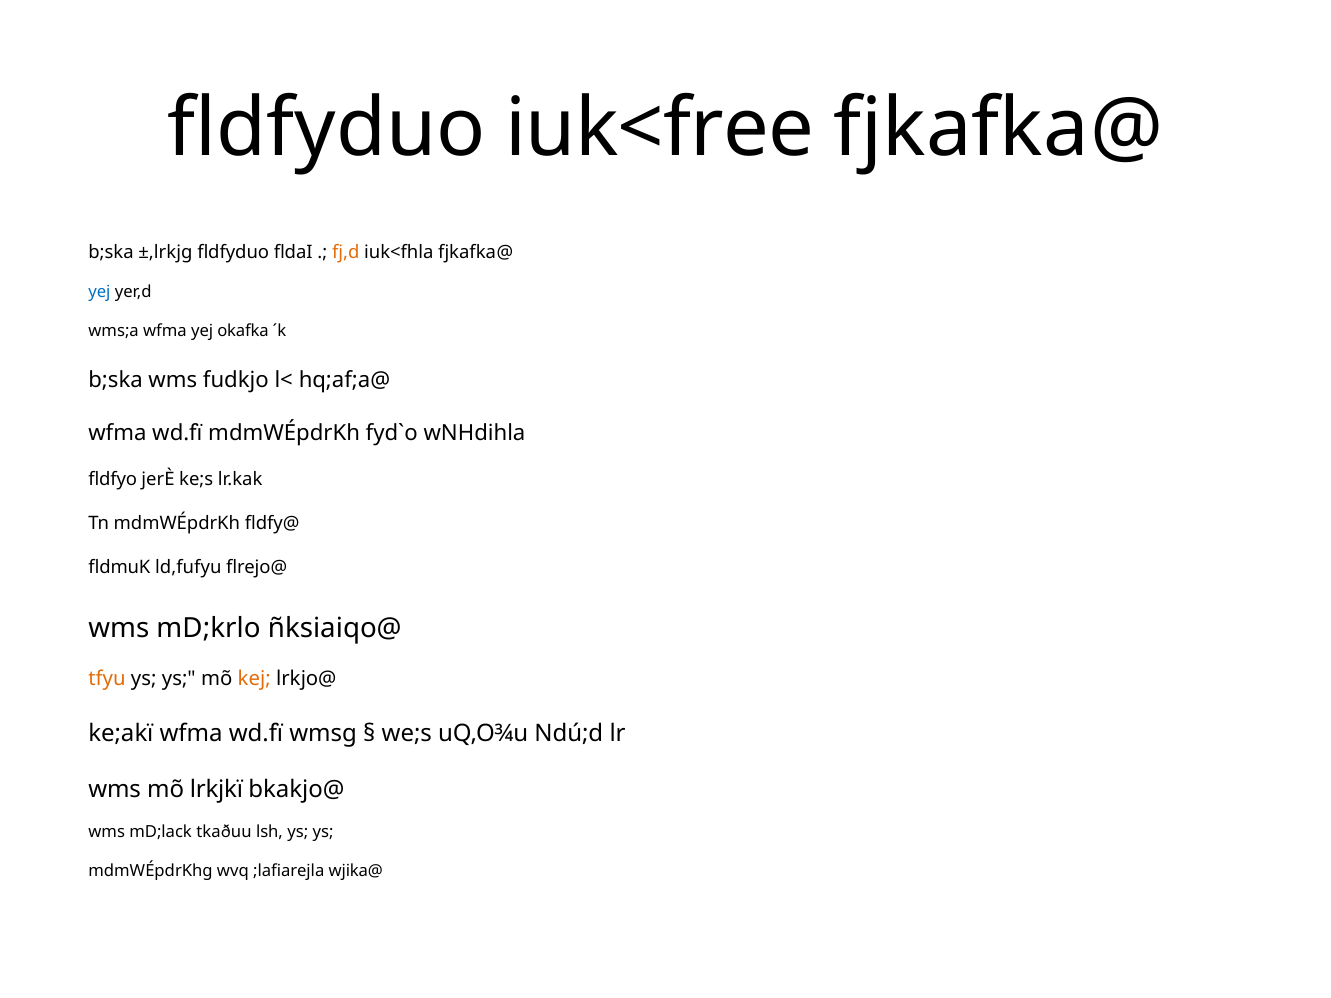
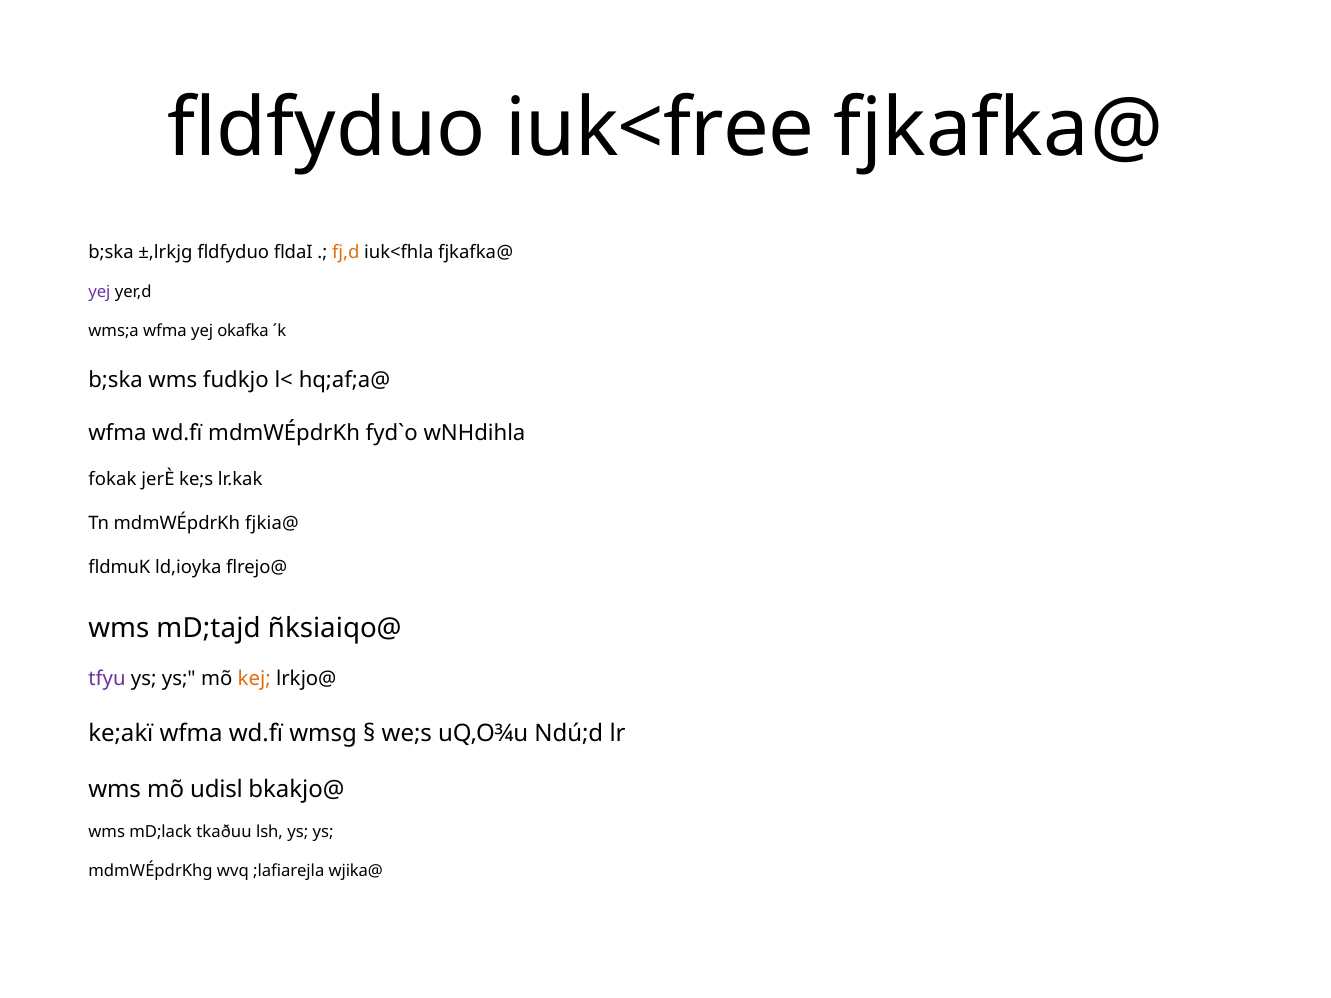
yej at (99, 292) colour: blue -> purple
fldfyo: fldfyo -> fokak
fldfy@: fldfy@ -> fjkia@
ld,fufyu: ld,fufyu -> ld,ioyka
mD;krlo: mD;krlo -> mD;tajd
tfyu colour: orange -> purple
lrkjkï: lrkjkï -> udisl
